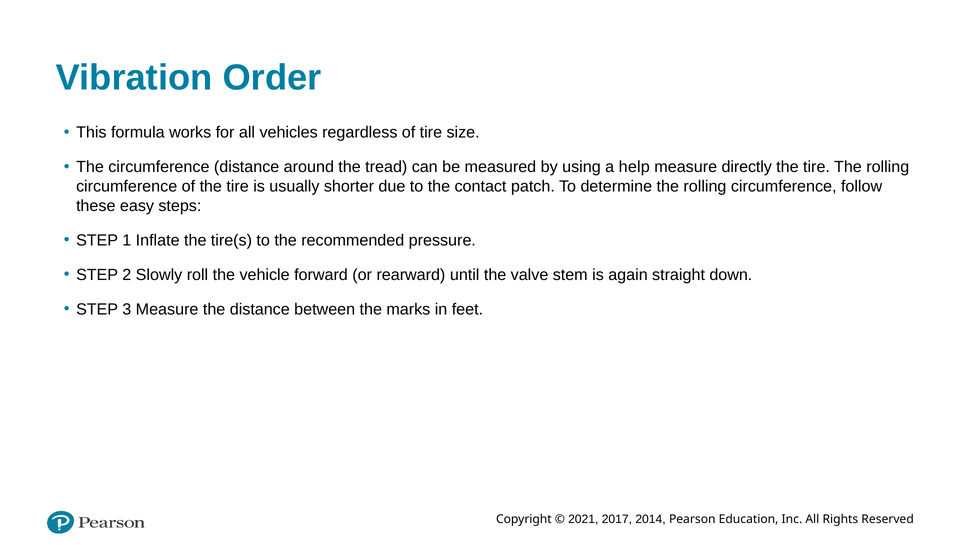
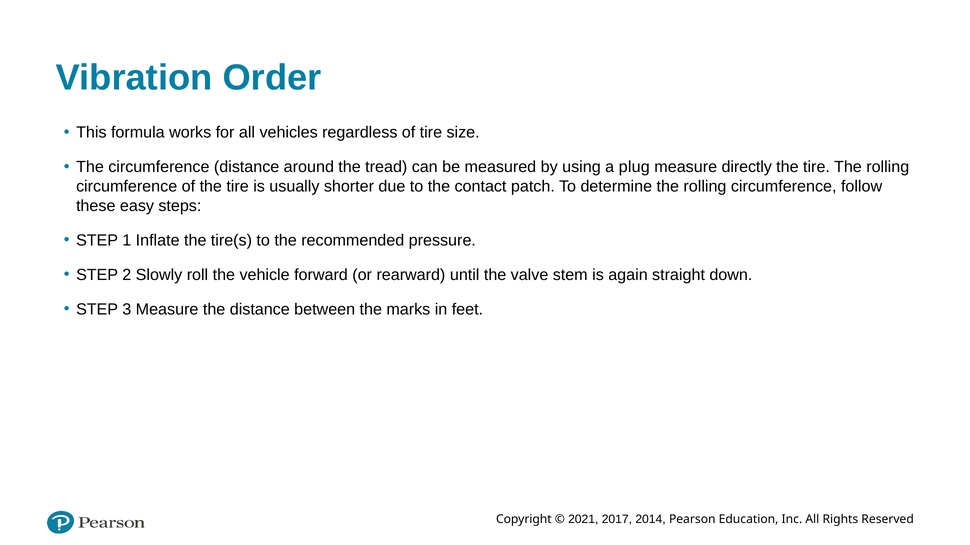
help: help -> plug
